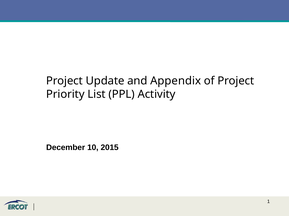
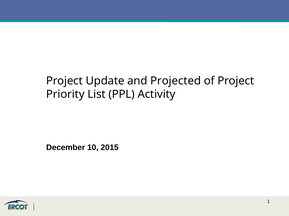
Appendix: Appendix -> Projected
